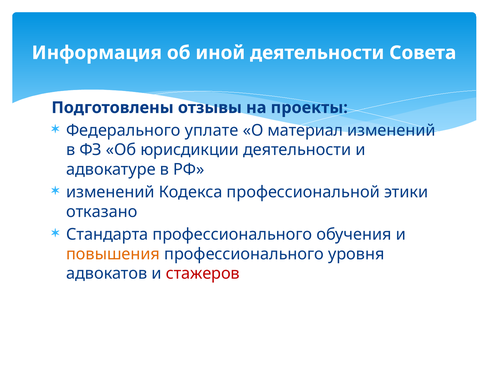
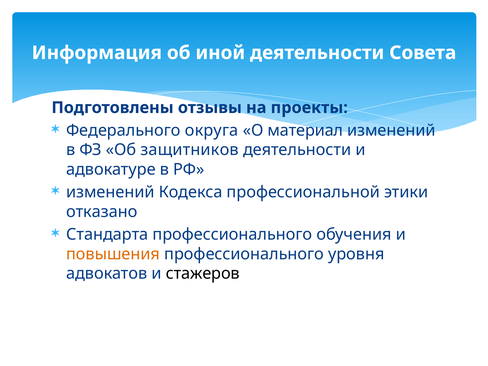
уплате: уплате -> округа
юрисдикции: юрисдикции -> защитников
стажеров colour: red -> black
